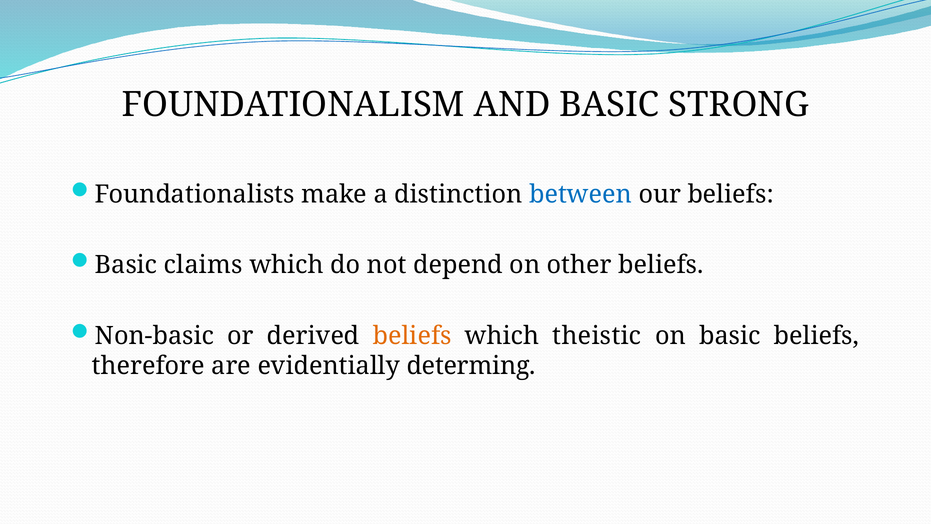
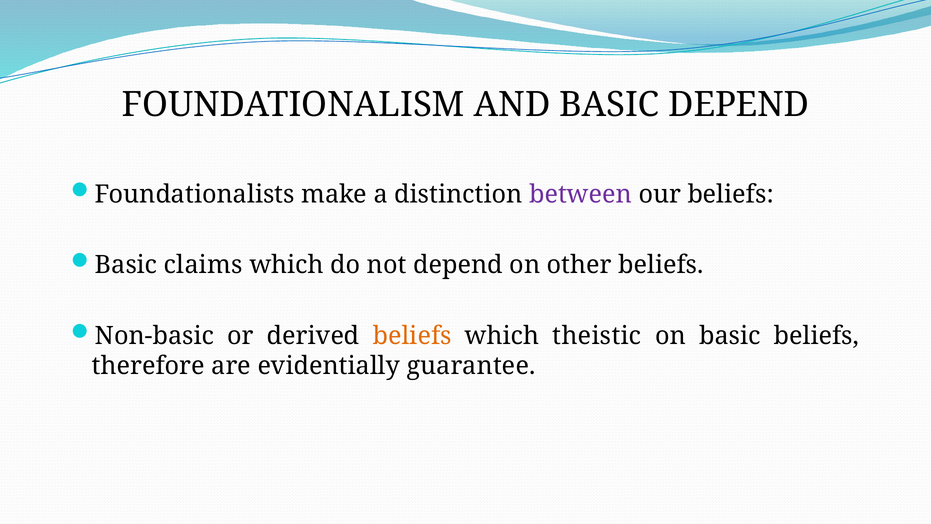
BASIC STRONG: STRONG -> DEPEND
between colour: blue -> purple
determing: determing -> guarantee
